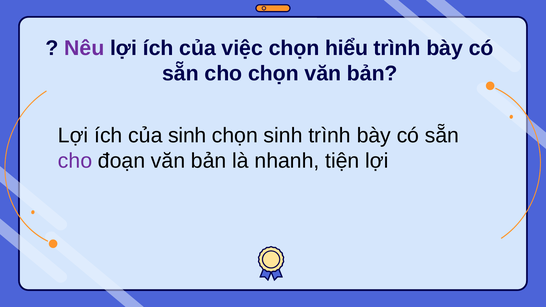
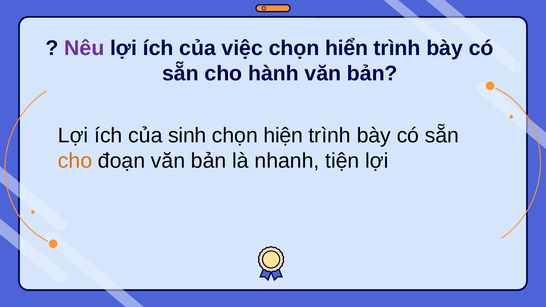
hiểu: hiểu -> hiển
cho chọn: chọn -> hành
chọn sinh: sinh -> hiện
cho at (75, 161) colour: purple -> orange
